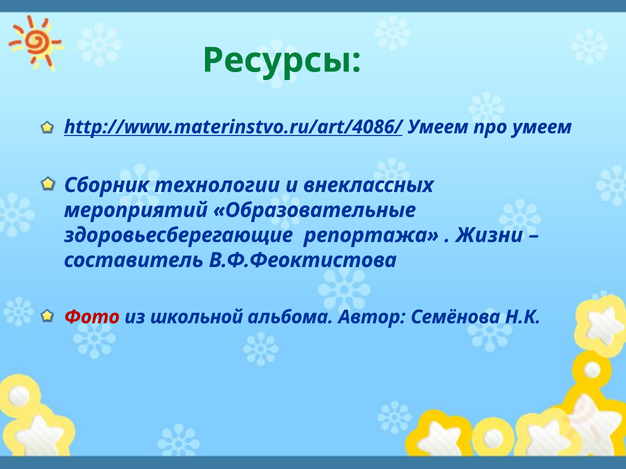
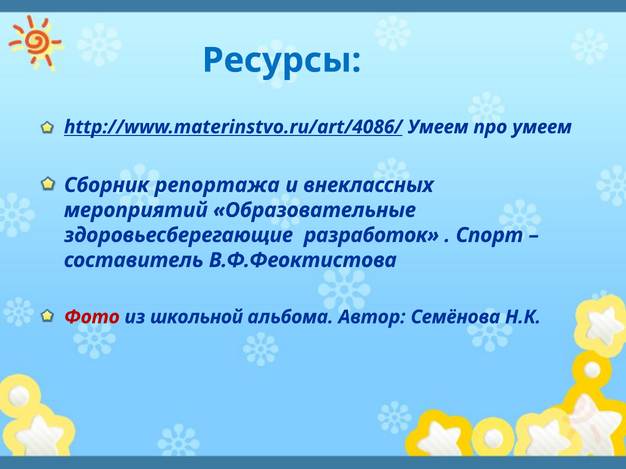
Ресурсы colour: green -> blue
технологии: технологии -> репортажа
репортажа: репортажа -> разработок
Жизни: Жизни -> Спорт
